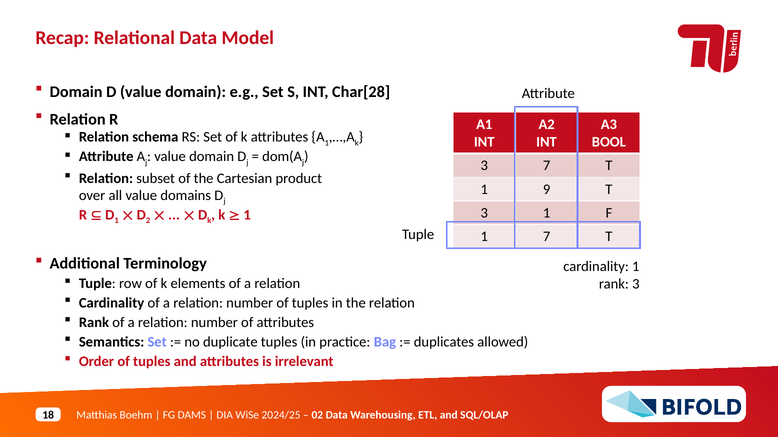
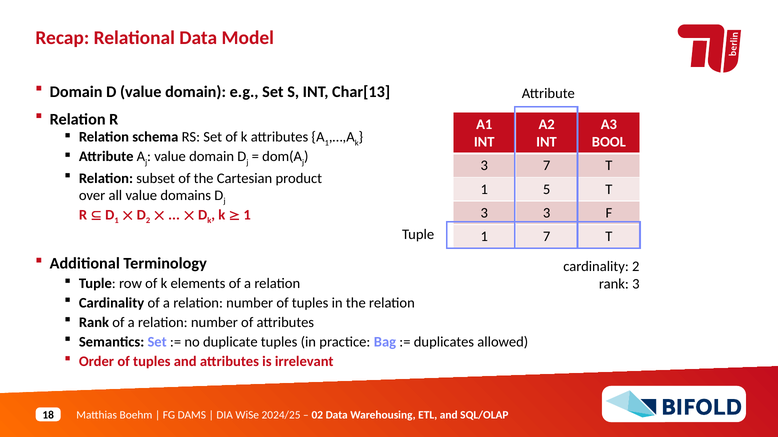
Char[28: Char[28 -> Char[13
9: 9 -> 5
3 1: 1 -> 3
cardinality 1: 1 -> 2
